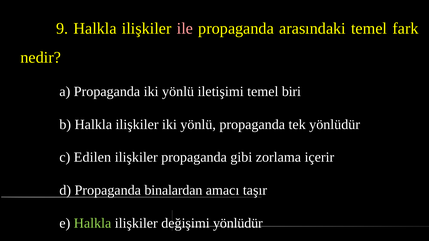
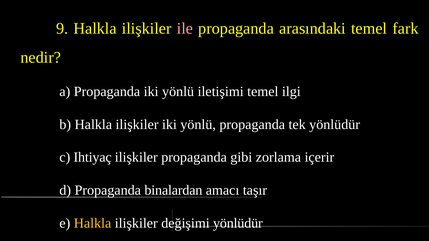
biri: biri -> ilgi
Edilen: Edilen -> Ihtiyaç
Halkla at (93, 223) colour: light green -> yellow
